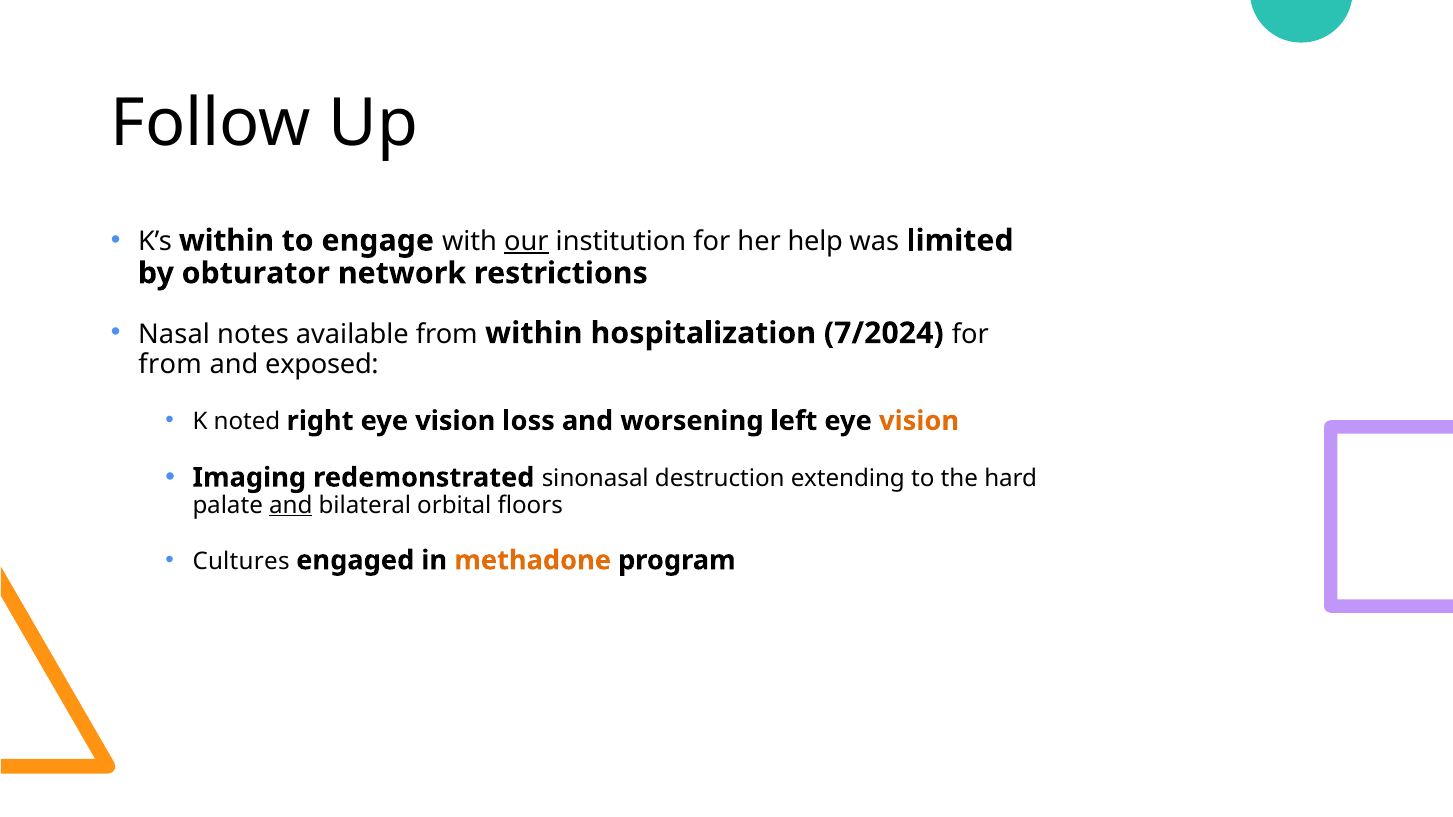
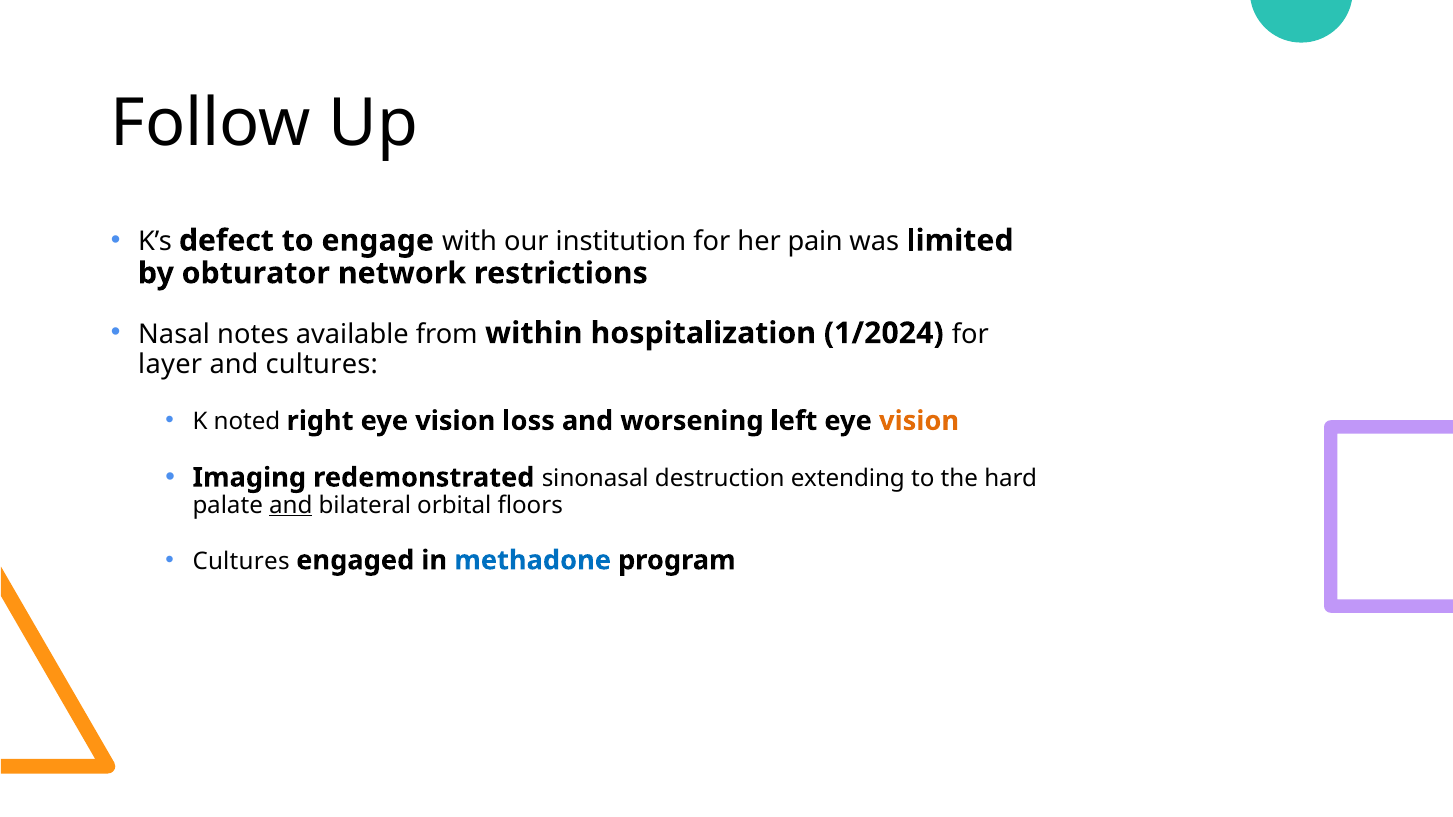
K’s within: within -> defect
our underline: present -> none
help: help -> pain
7/2024: 7/2024 -> 1/2024
from at (170, 364): from -> layer
and exposed: exposed -> cultures
methadone colour: orange -> blue
